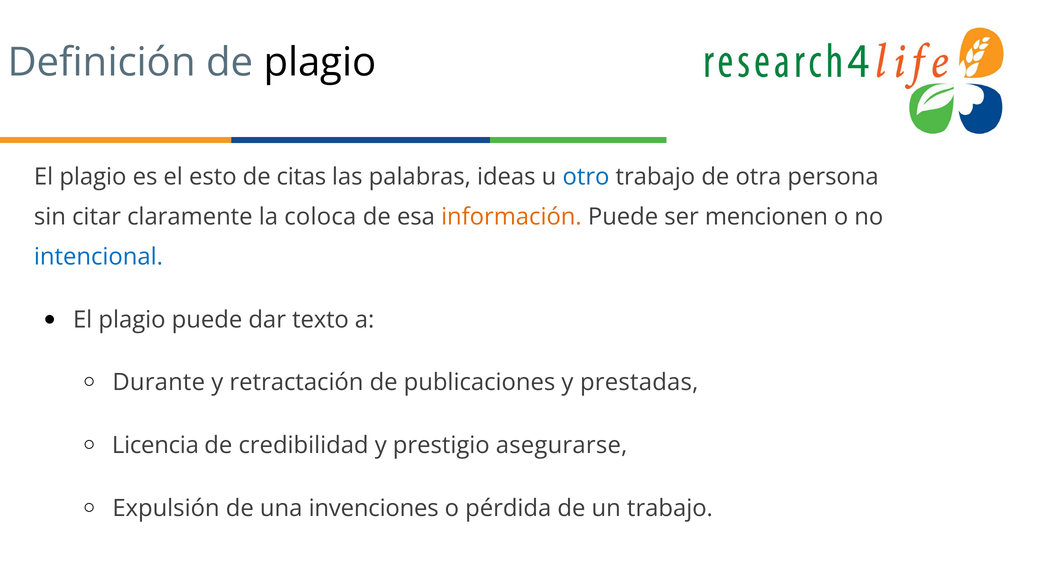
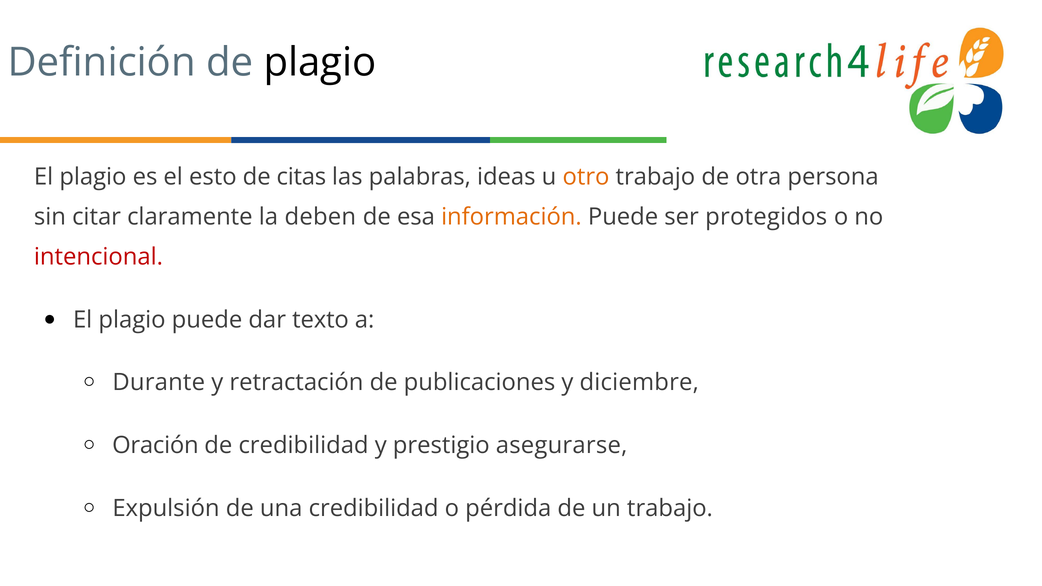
otro colour: blue -> orange
coloca: coloca -> deben
mencionen: mencionen -> protegidos
intencional colour: blue -> red
prestadas: prestadas -> diciembre
Licencia: Licencia -> Oración
una invenciones: invenciones -> credibilidad
